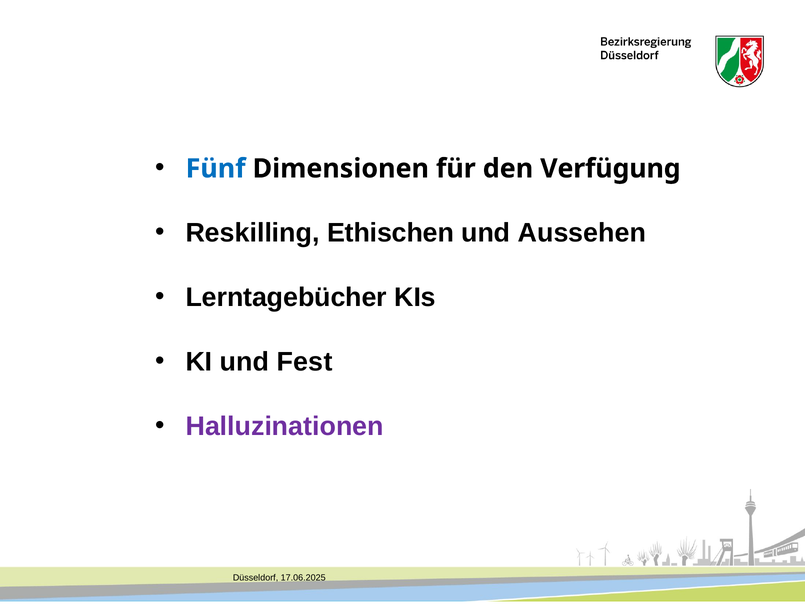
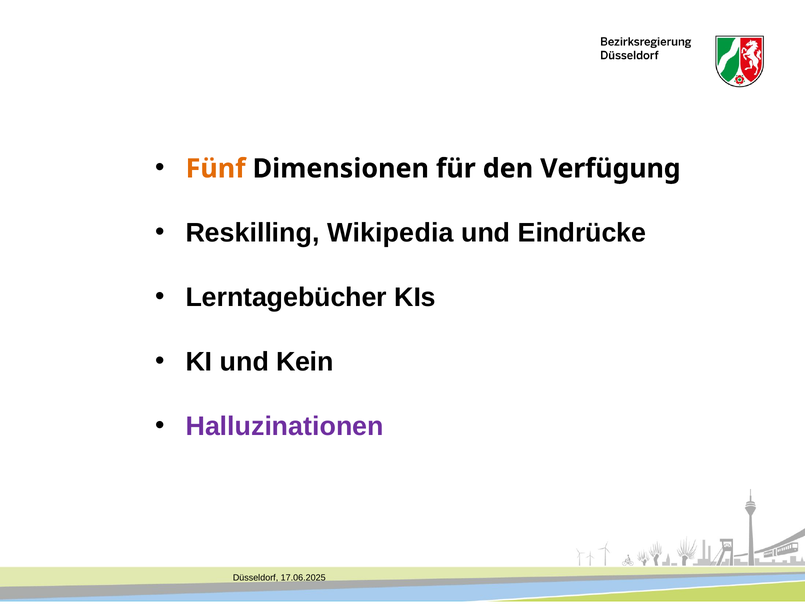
Fünf colour: blue -> orange
Ethischen: Ethischen -> Wikipedia
Aussehen: Aussehen -> Eindrücke
Fest: Fest -> Kein
